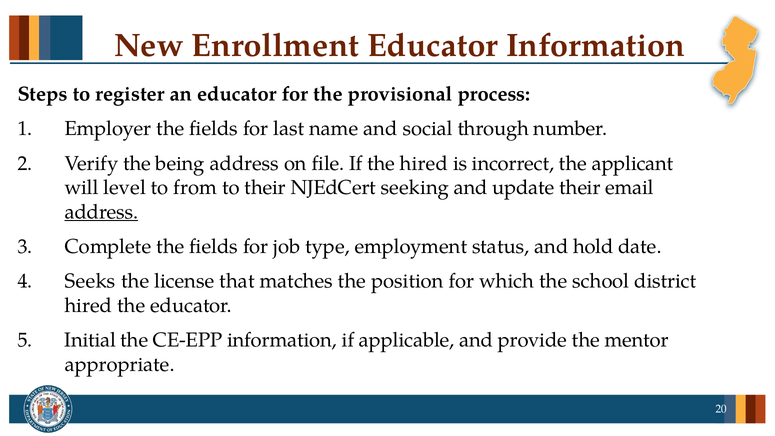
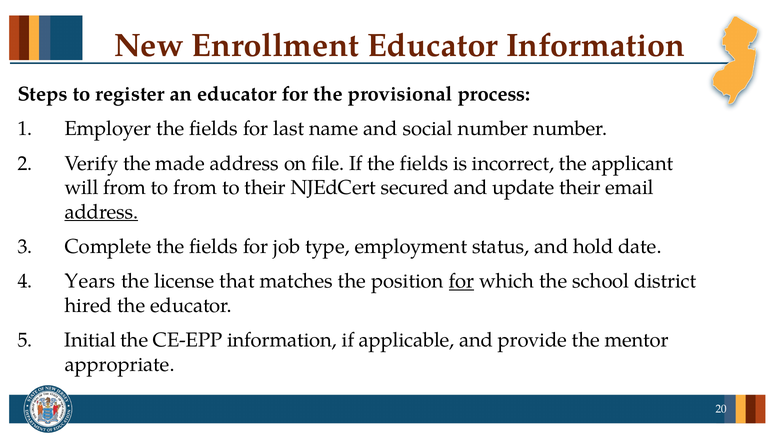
social through: through -> number
being: being -> made
If the hired: hired -> fields
will level: level -> from
seeking: seeking -> secured
Seeks: Seeks -> Years
for at (461, 281) underline: none -> present
